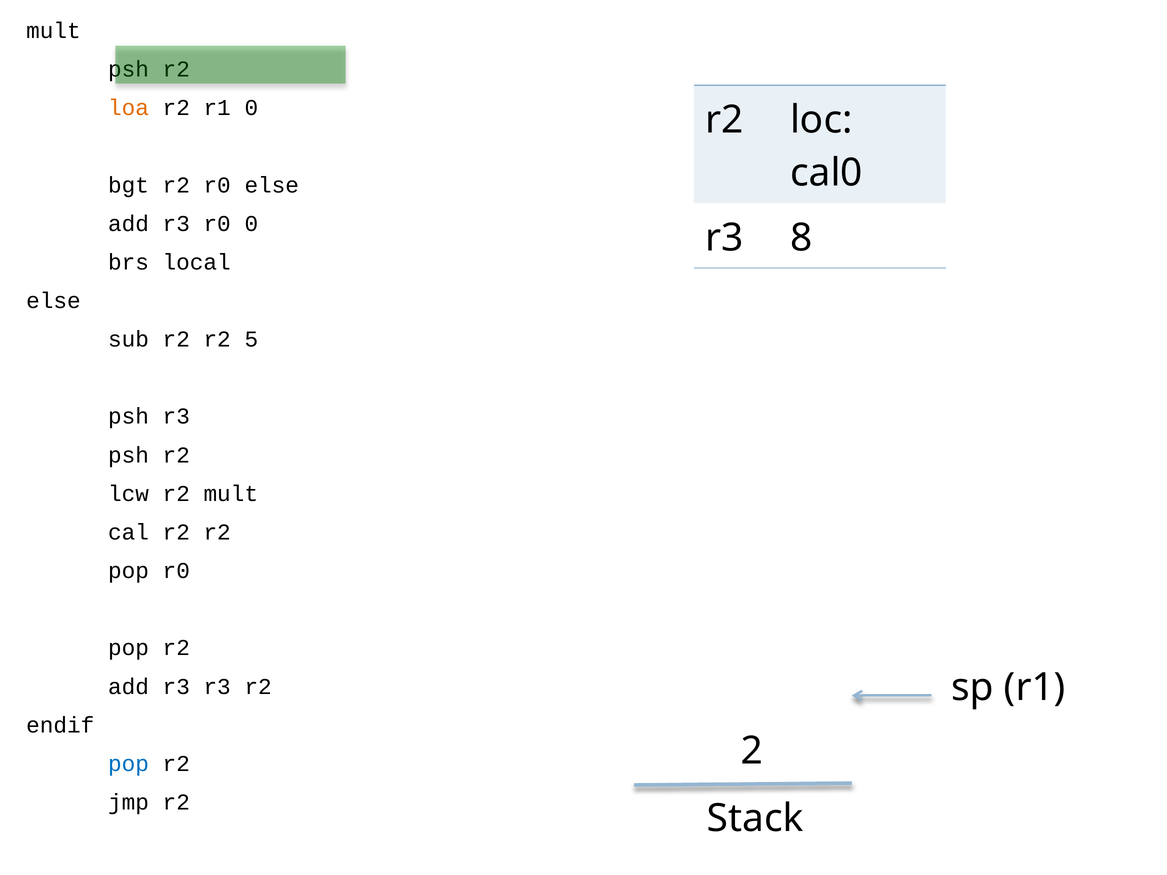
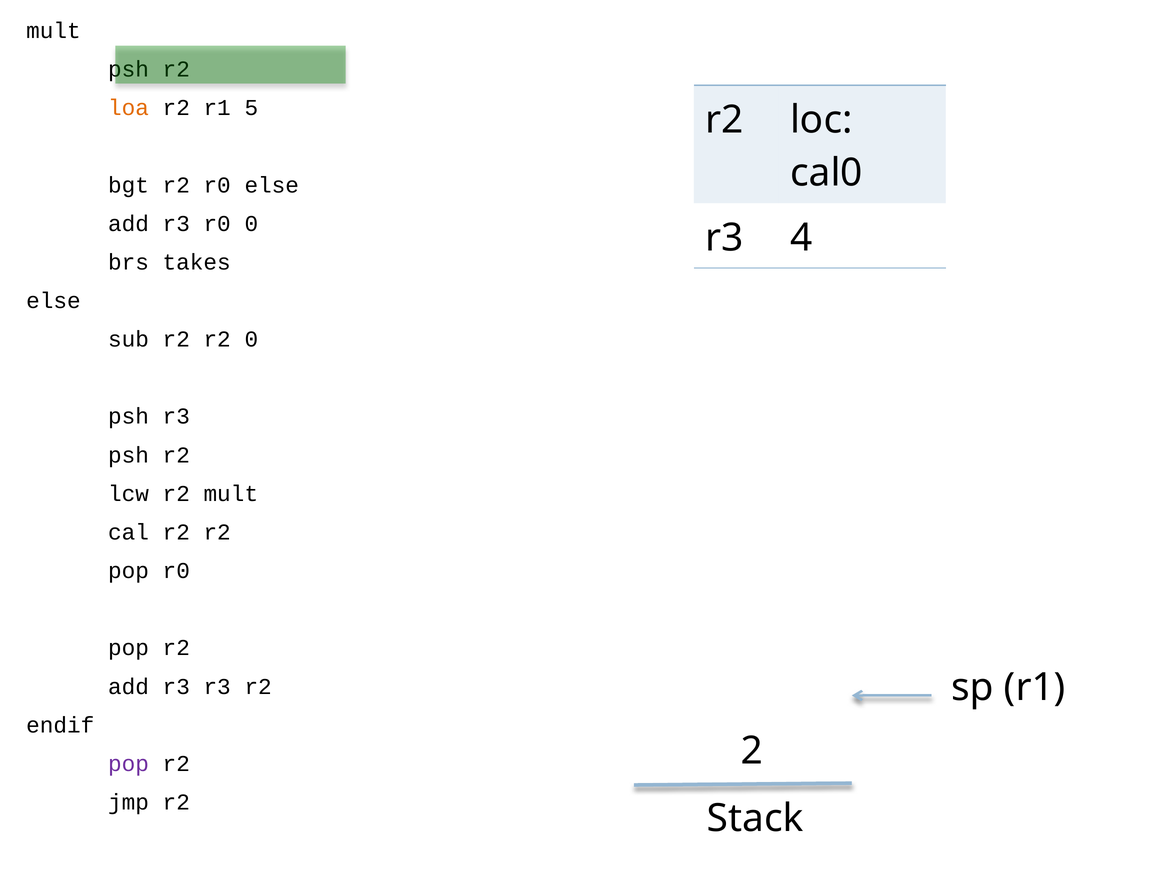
r1 0: 0 -> 5
8: 8 -> 4
local: local -> takes
r2 5: 5 -> 0
pop at (129, 764) colour: blue -> purple
